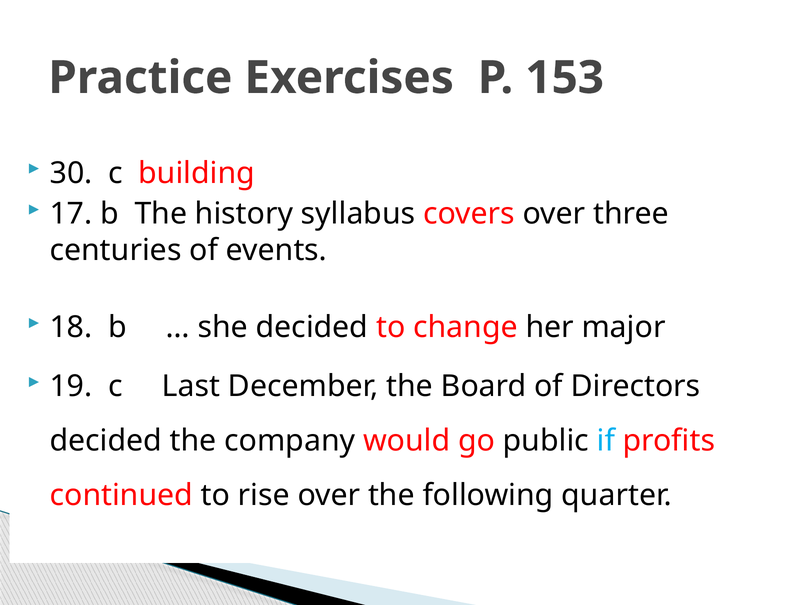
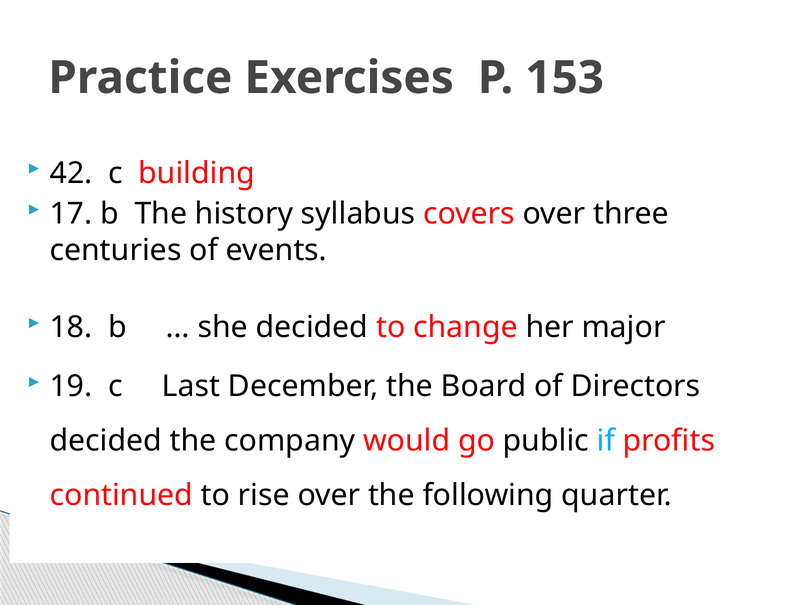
30: 30 -> 42
